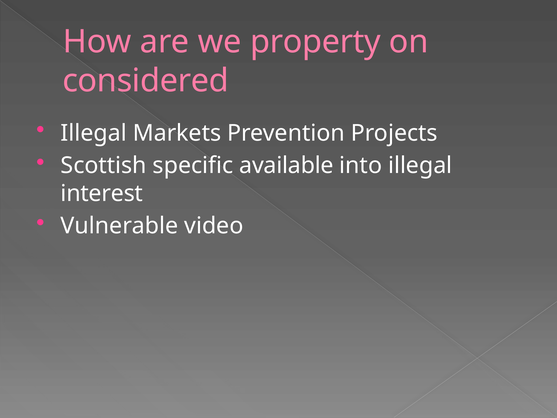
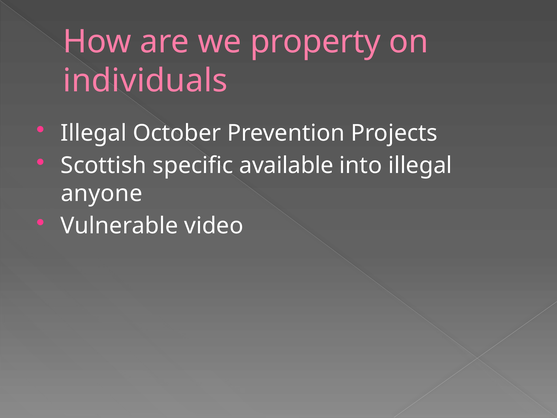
considered: considered -> individuals
Markets: Markets -> October
interest: interest -> anyone
